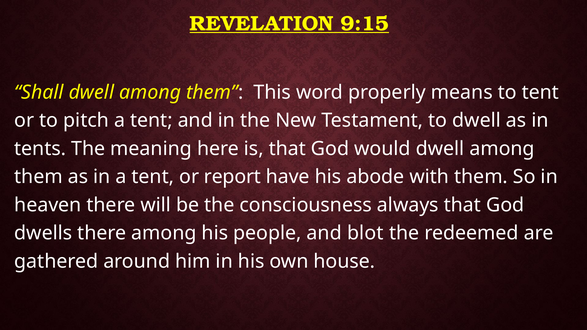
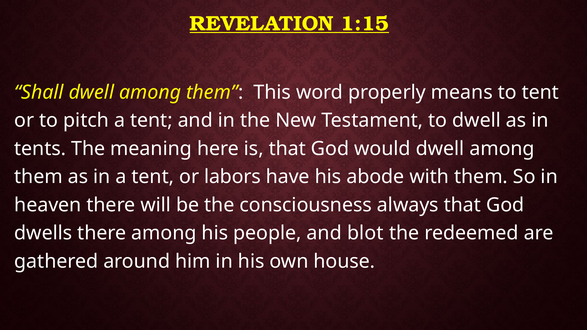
9:15: 9:15 -> 1:15
report: report -> labors
